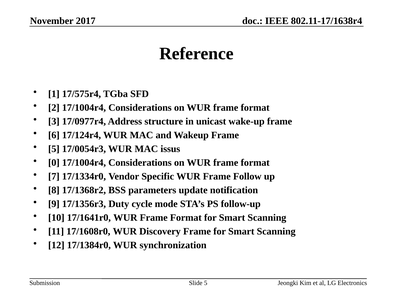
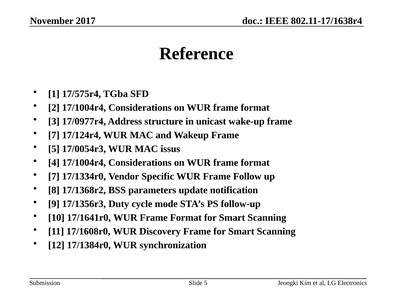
6 at (54, 135): 6 -> 7
0: 0 -> 4
